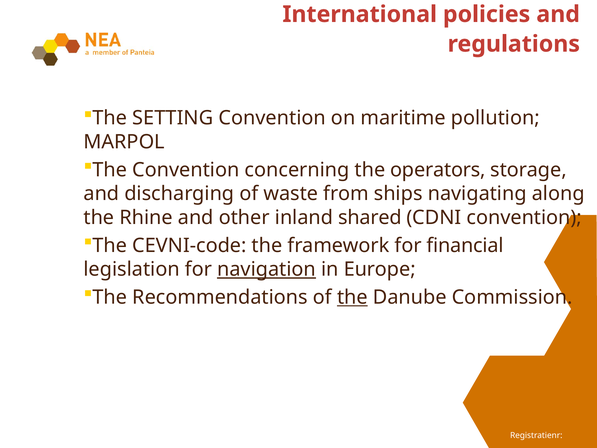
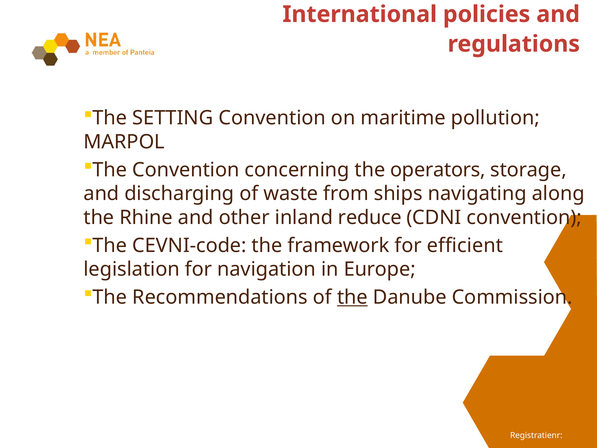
shared: shared -> reduce
financial: financial -> efficient
navigation underline: present -> none
